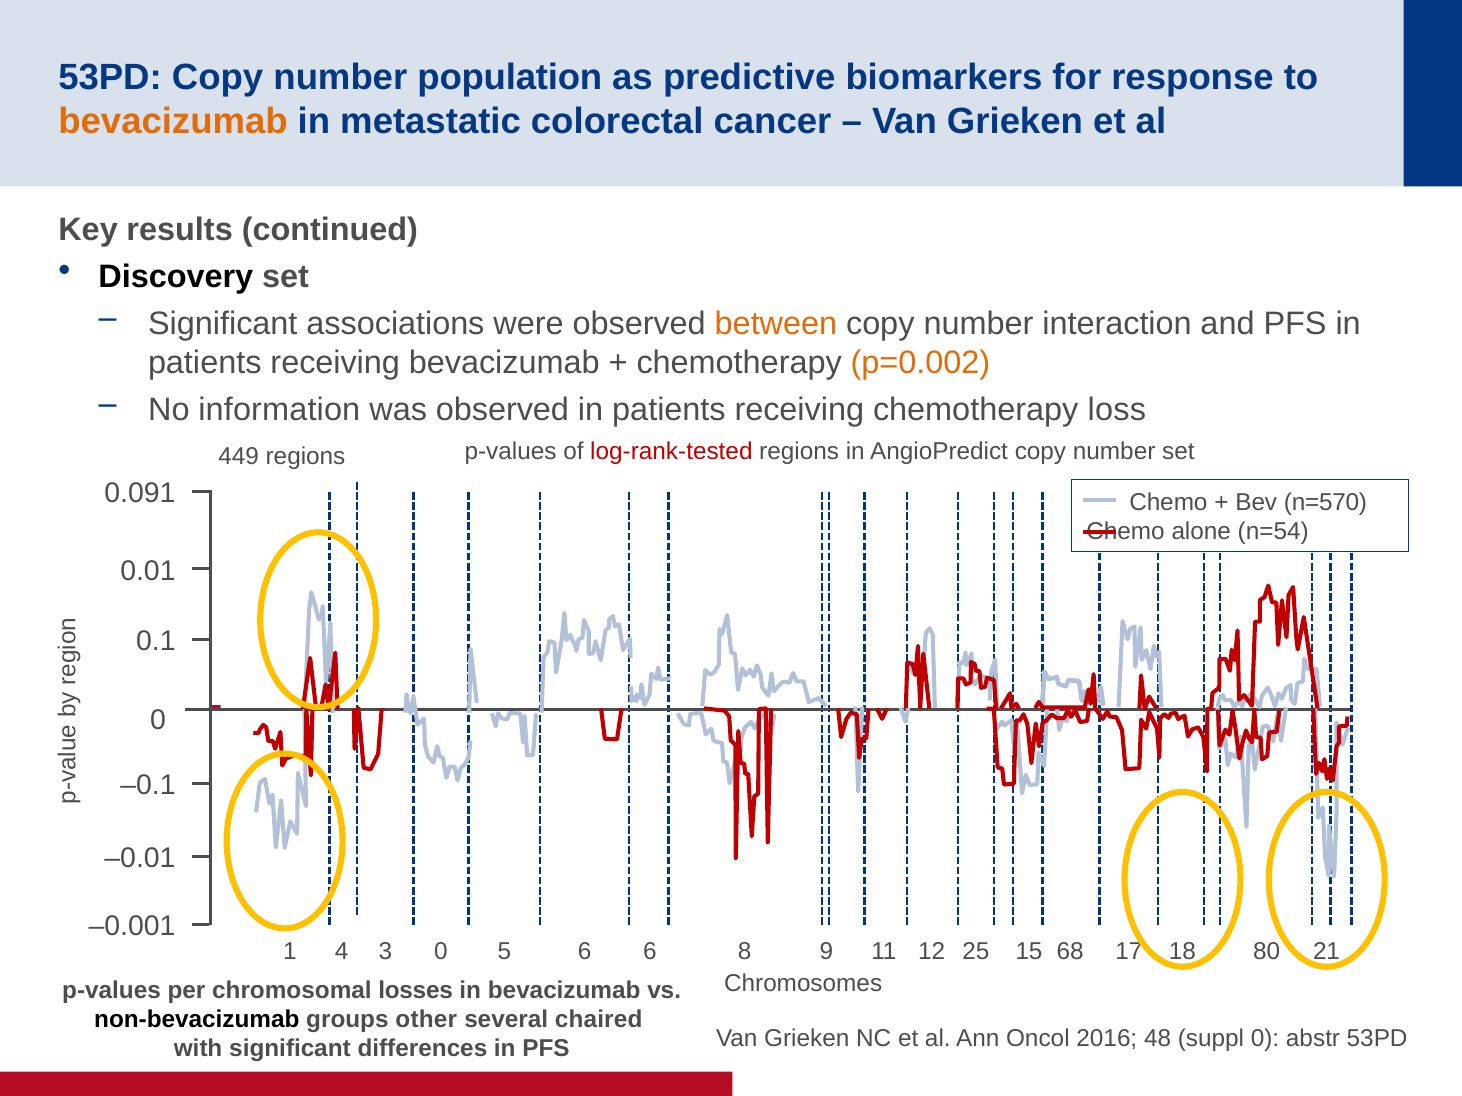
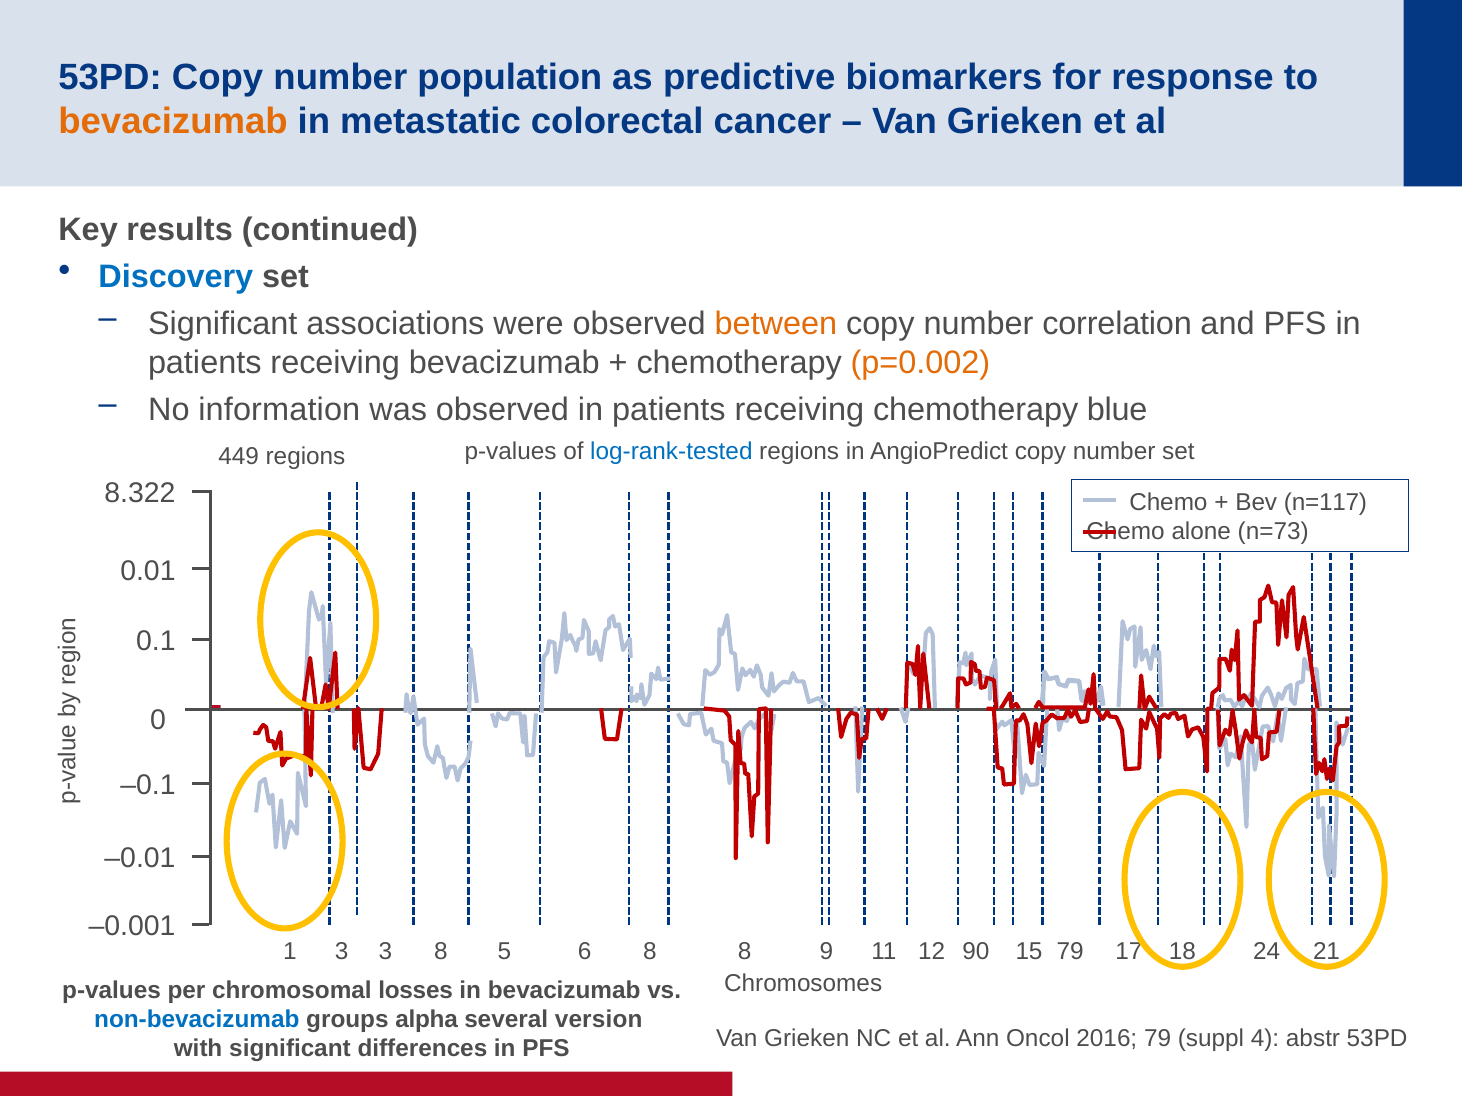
Discovery colour: black -> blue
interaction: interaction -> correlation
loss: loss -> blue
log-rank-tested colour: red -> blue
0.091: 0.091 -> 8.322
n=570: n=570 -> n=117
n=54: n=54 -> n=73
1 4: 4 -> 3
3 0: 0 -> 8
6 6: 6 -> 8
25: 25 -> 90
15 68: 68 -> 79
80: 80 -> 24
non-bevacizumab colour: black -> blue
other: other -> alpha
chaired: chaired -> version
2016 48: 48 -> 79
suppl 0: 0 -> 4
